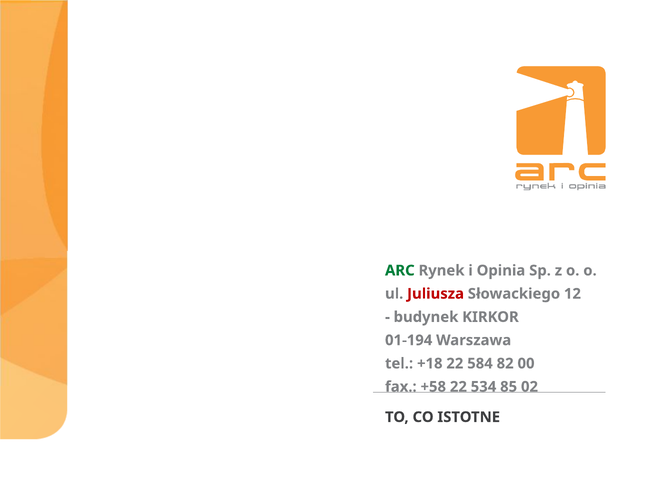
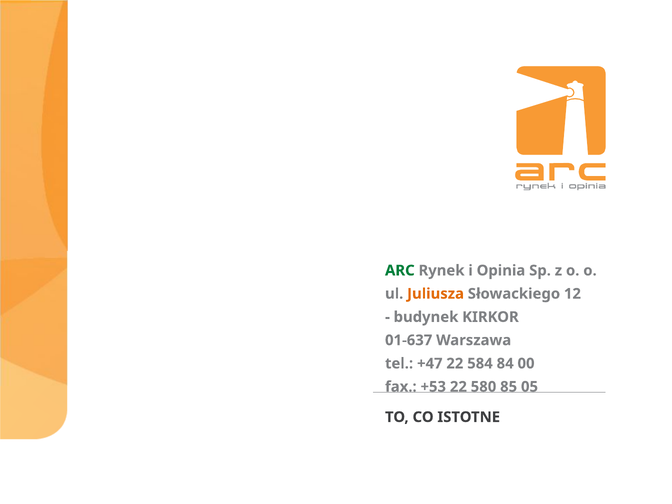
Juliusza colour: red -> orange
01-194: 01-194 -> 01-637
+18: +18 -> +47
82: 82 -> 84
+58: +58 -> +53
534: 534 -> 580
02: 02 -> 05
